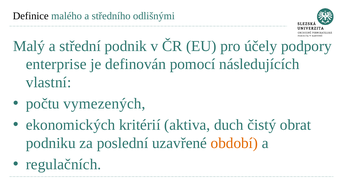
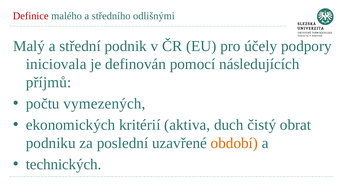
Definice colour: black -> red
enterprise: enterprise -> iniciovala
vlastní: vlastní -> příjmů
regulačních: regulačních -> technických
